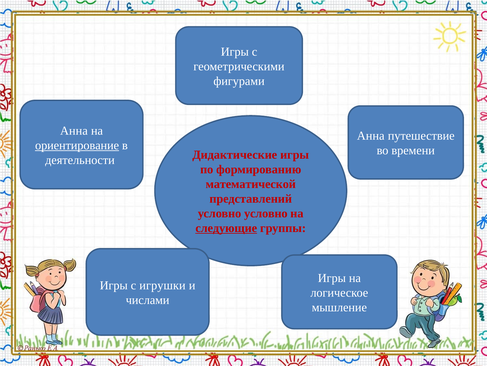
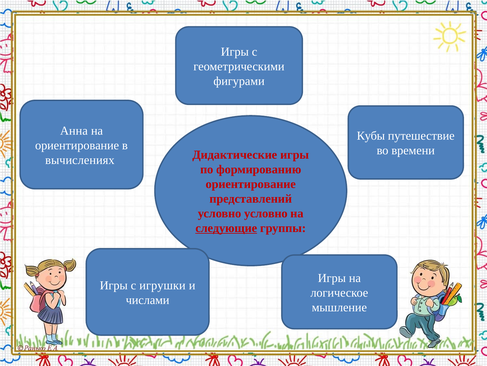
Анна at (371, 136): Анна -> Кубы
ориентирование at (77, 145) underline: present -> none
деятельности: деятельности -> вычислениях
математической at (251, 184): математической -> ориентирование
